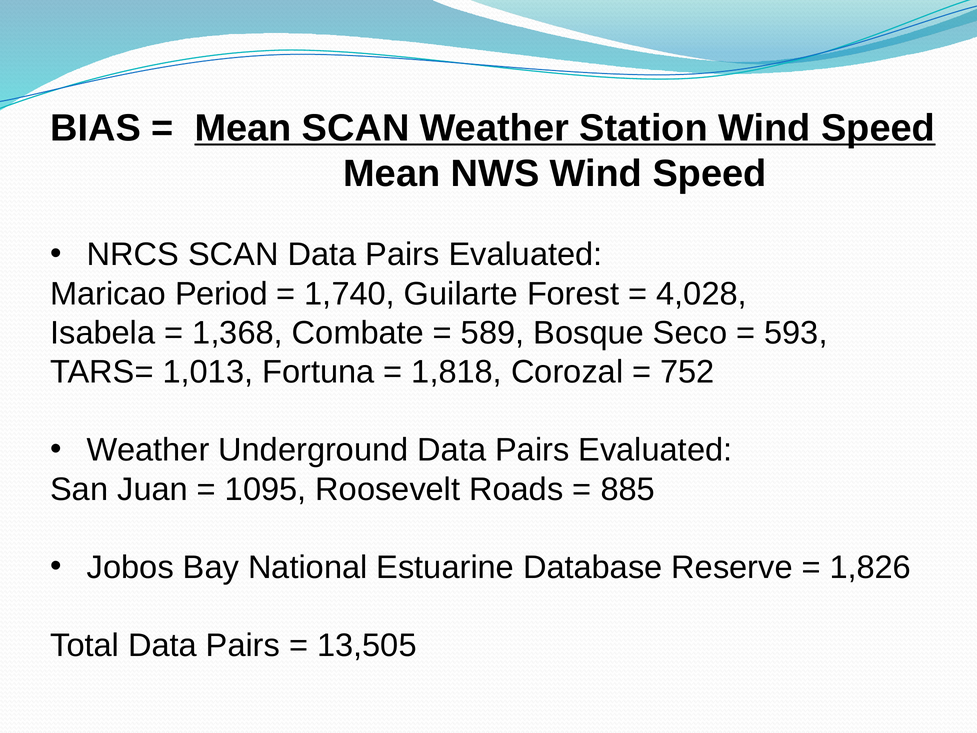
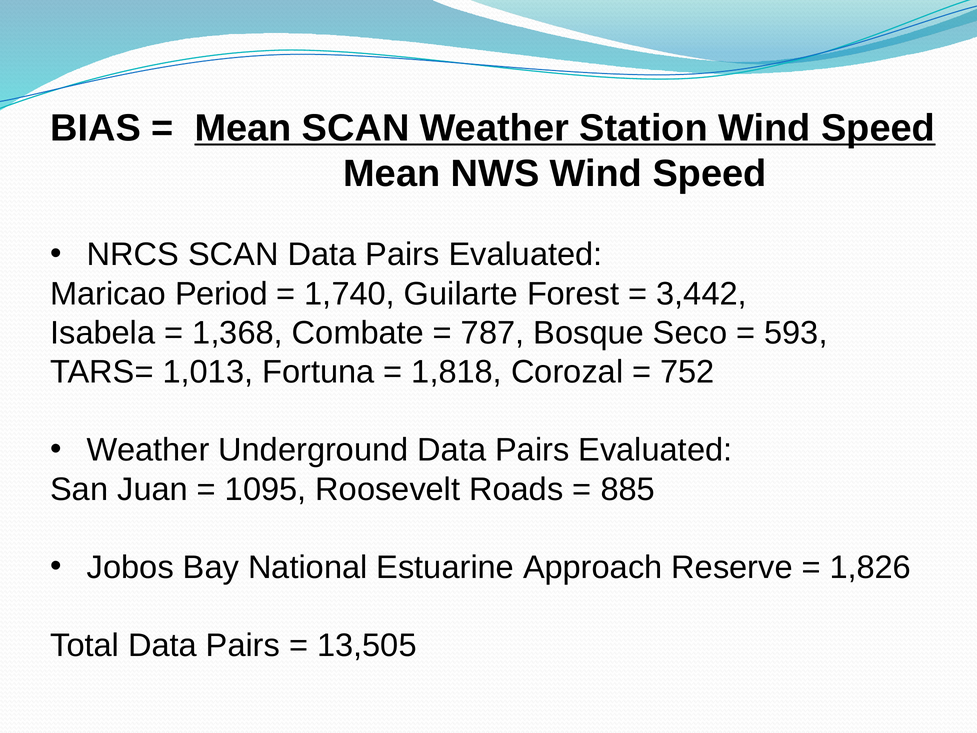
4,028: 4,028 -> 3,442
589: 589 -> 787
Database: Database -> Approach
